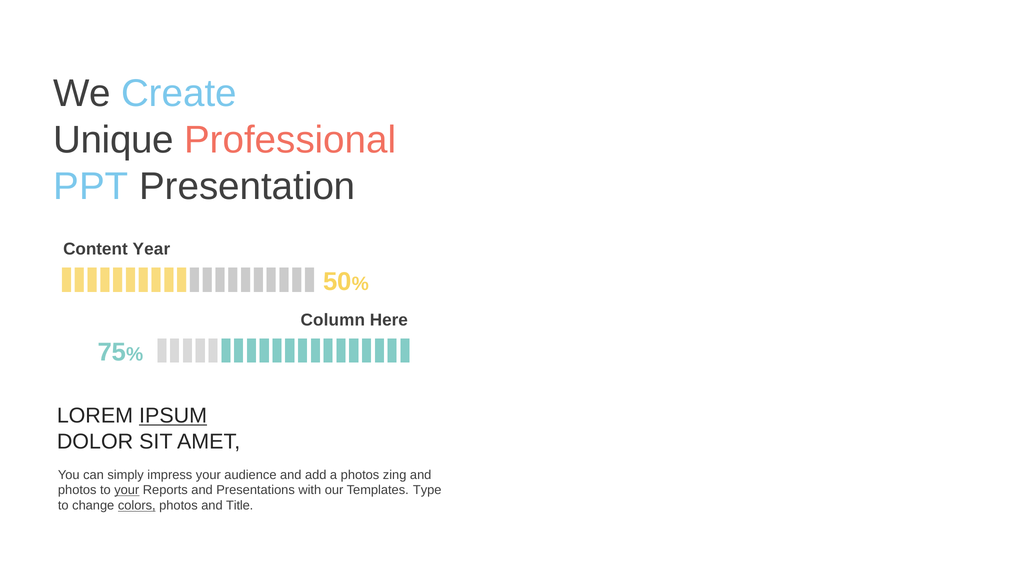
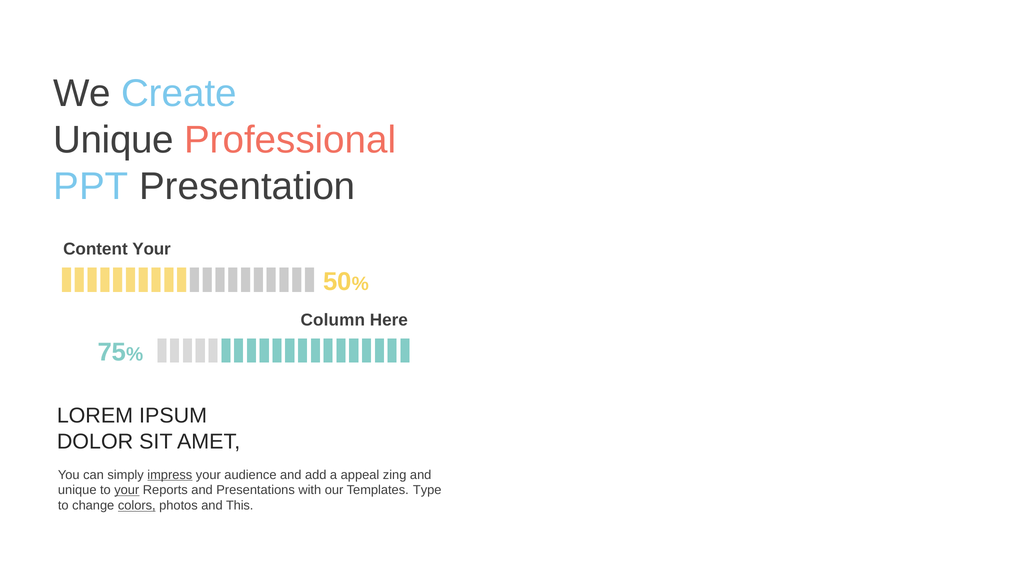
Content Year: Year -> Your
IPSUM underline: present -> none
impress underline: none -> present
a photos: photos -> appeal
photos at (77, 490): photos -> unique
Title: Title -> This
